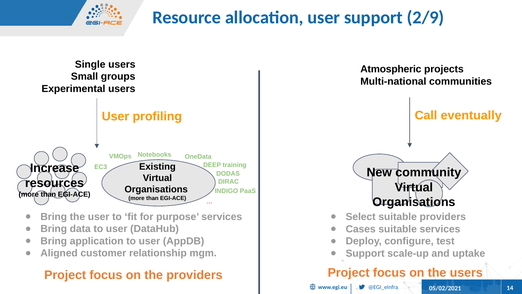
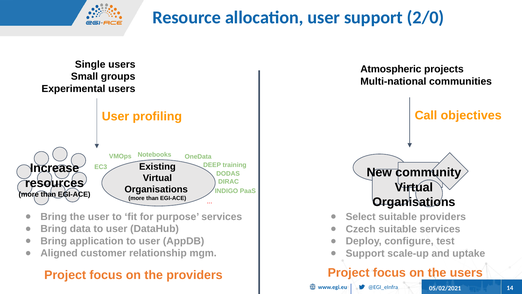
2/9: 2/9 -> 2/0
eventually: eventually -> objectives
Cases: Cases -> Czech
